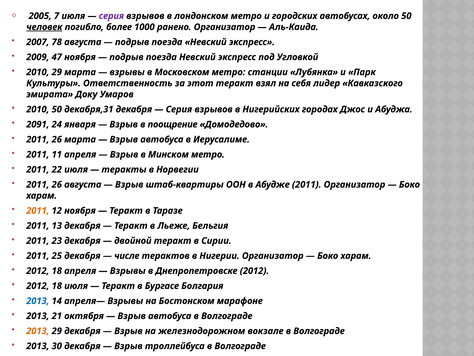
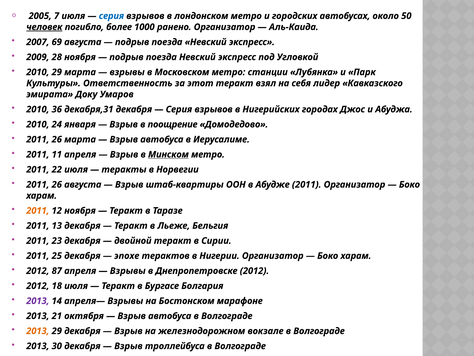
серия at (111, 16) colour: purple -> blue
78: 78 -> 69
47: 47 -> 28
2010 50: 50 -> 36
2091 at (38, 124): 2091 -> 2010
Минском underline: none -> present
числе: числе -> эпохе
18 at (57, 270): 18 -> 87
2013 at (38, 301) colour: blue -> purple
